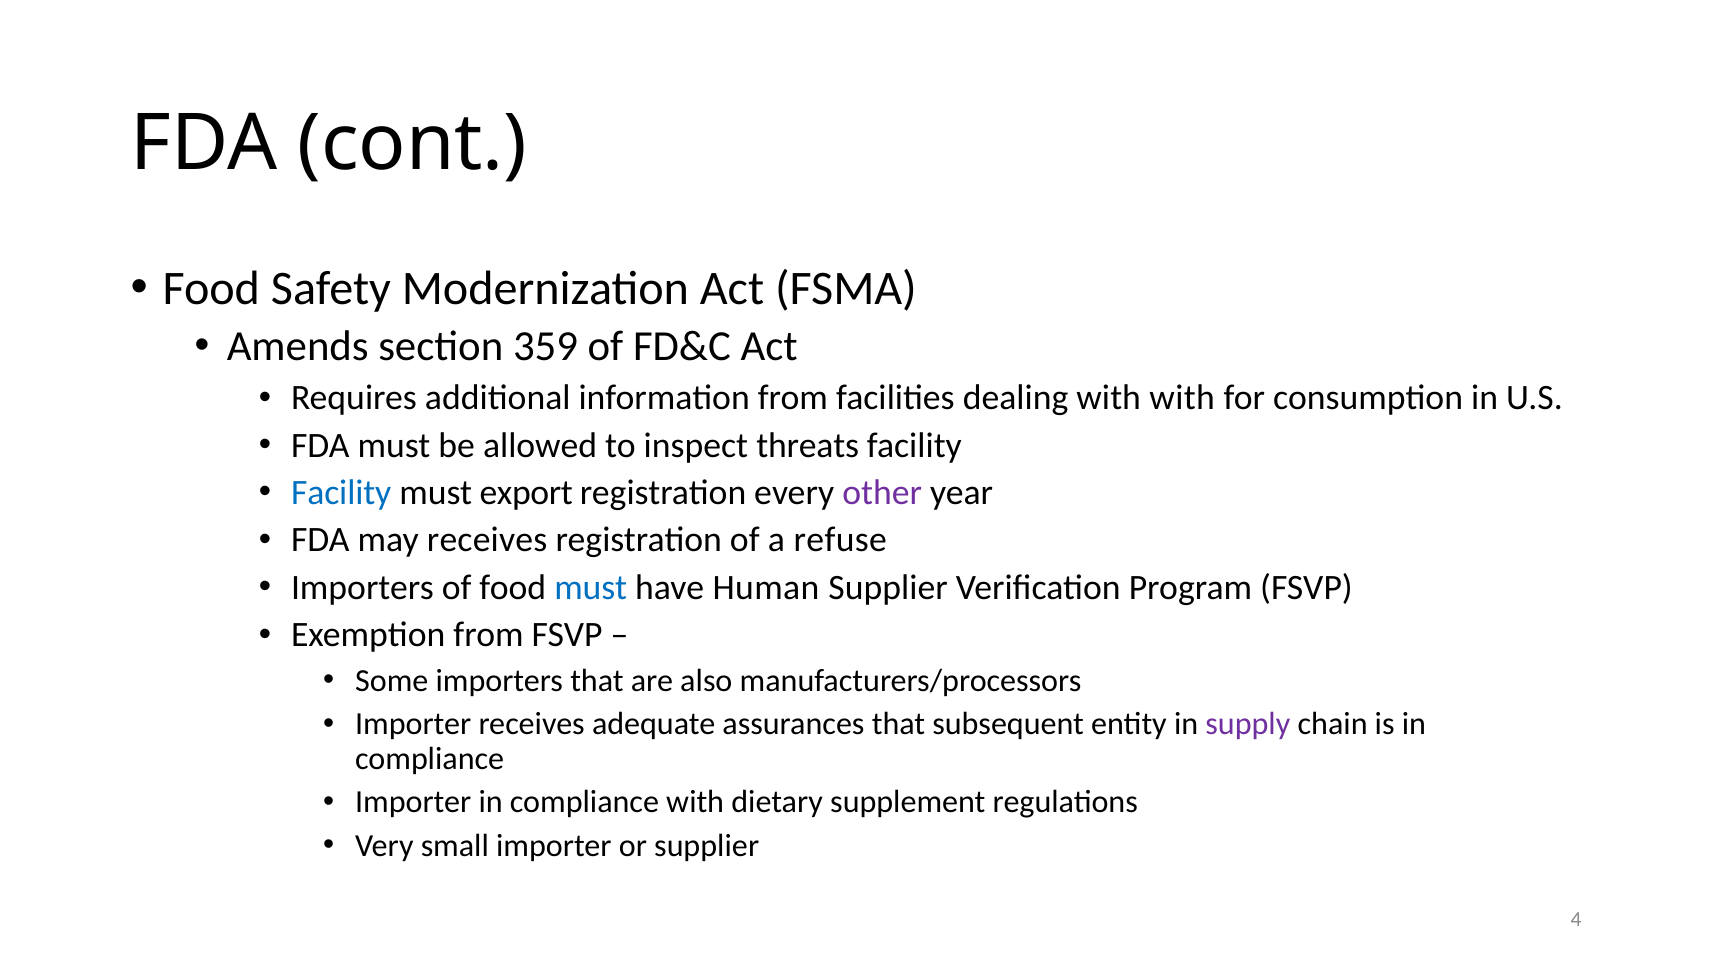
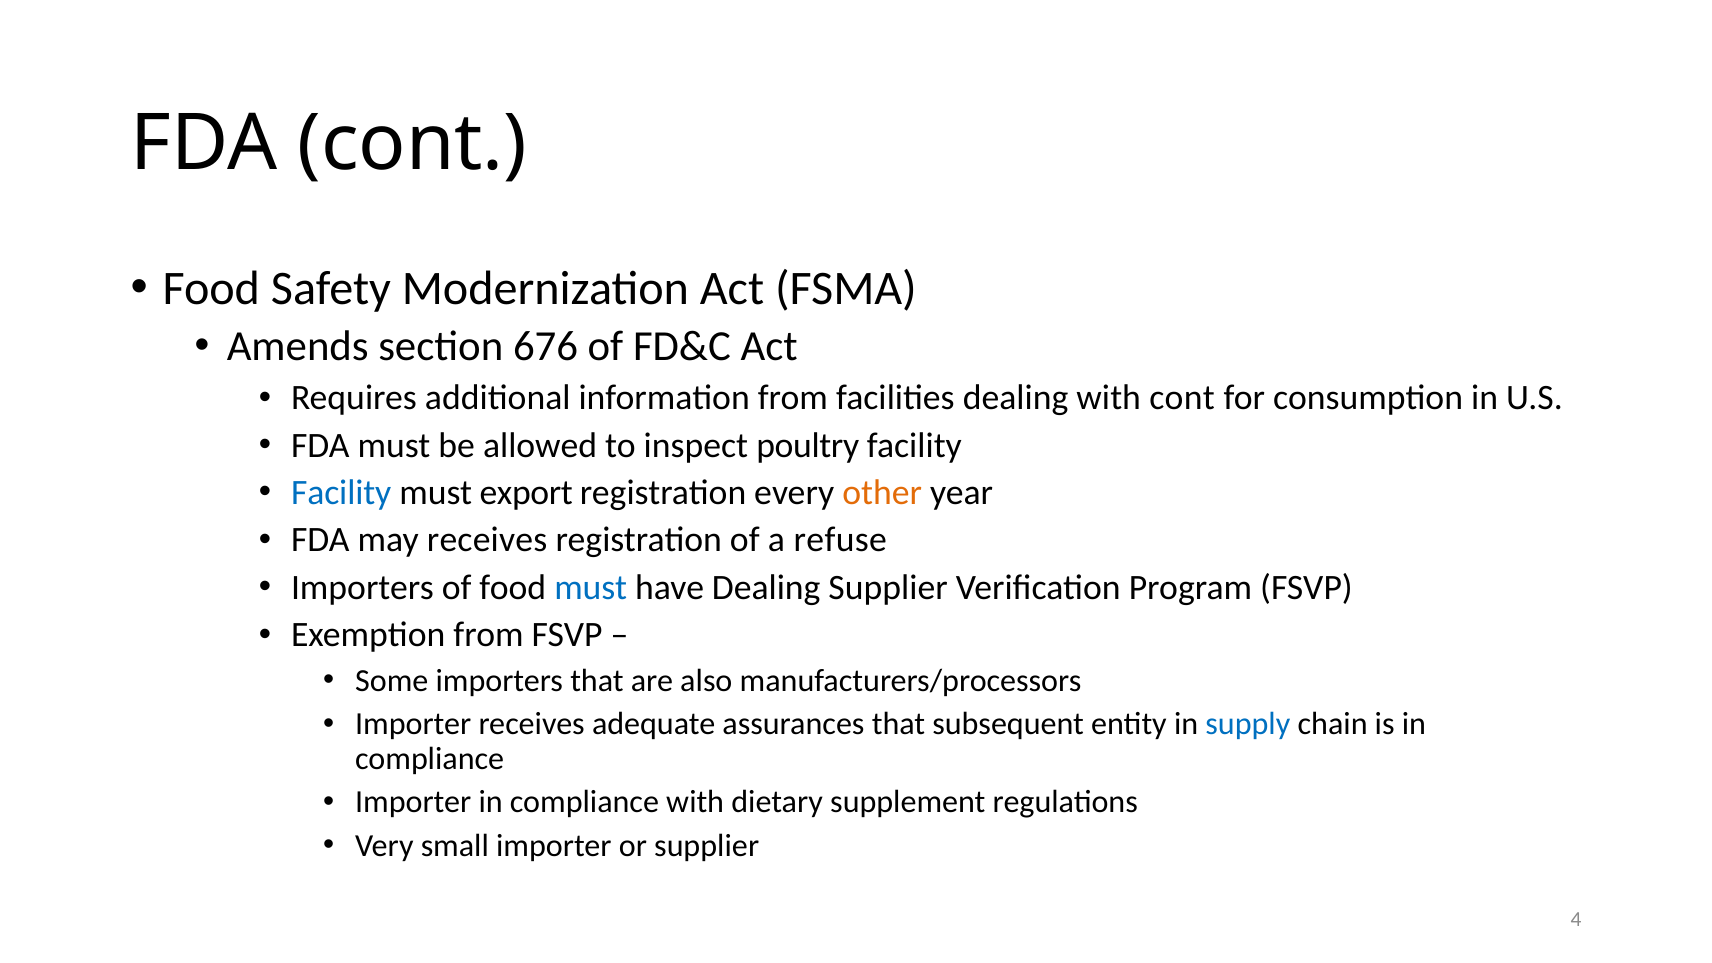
359: 359 -> 676
with with: with -> cont
threats: threats -> poultry
other colour: purple -> orange
have Human: Human -> Dealing
supply colour: purple -> blue
